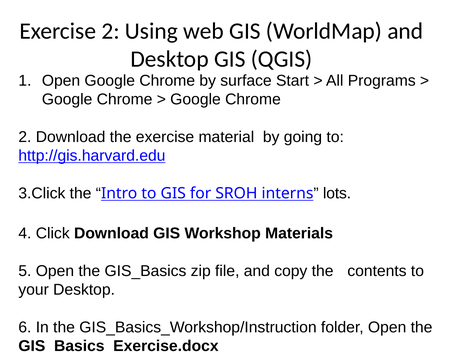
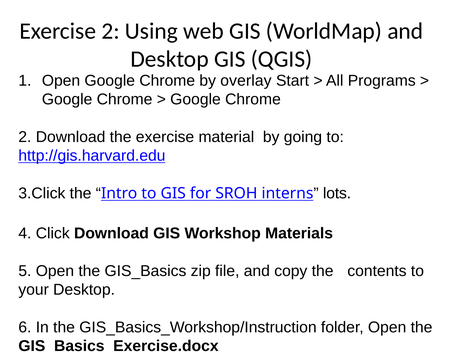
surface: surface -> overlay
